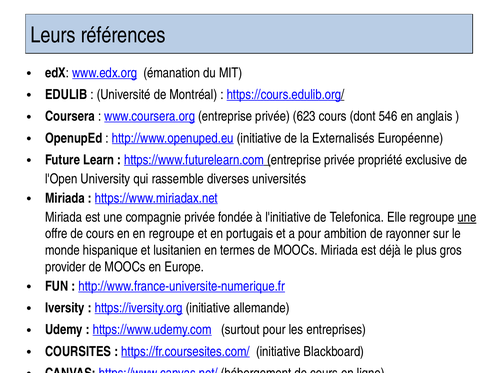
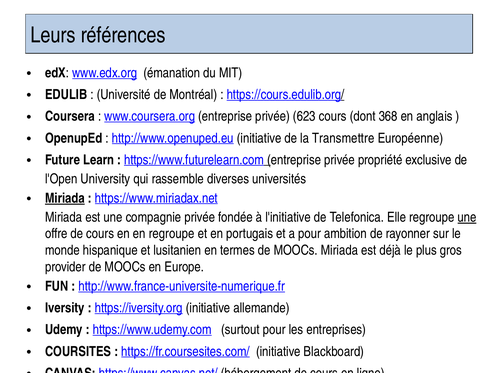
546: 546 -> 368
Externalisés: Externalisés -> Transmettre
Miriada at (65, 198) underline: none -> present
